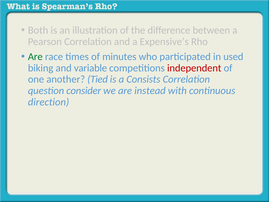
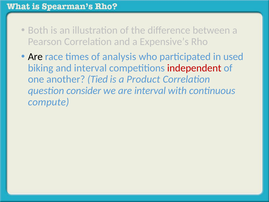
Are at (35, 57) colour: green -> black
minutes: minutes -> analysis
and variable: variable -> interval
Consists: Consists -> Product
are instead: instead -> interval
direction: direction -> compute
